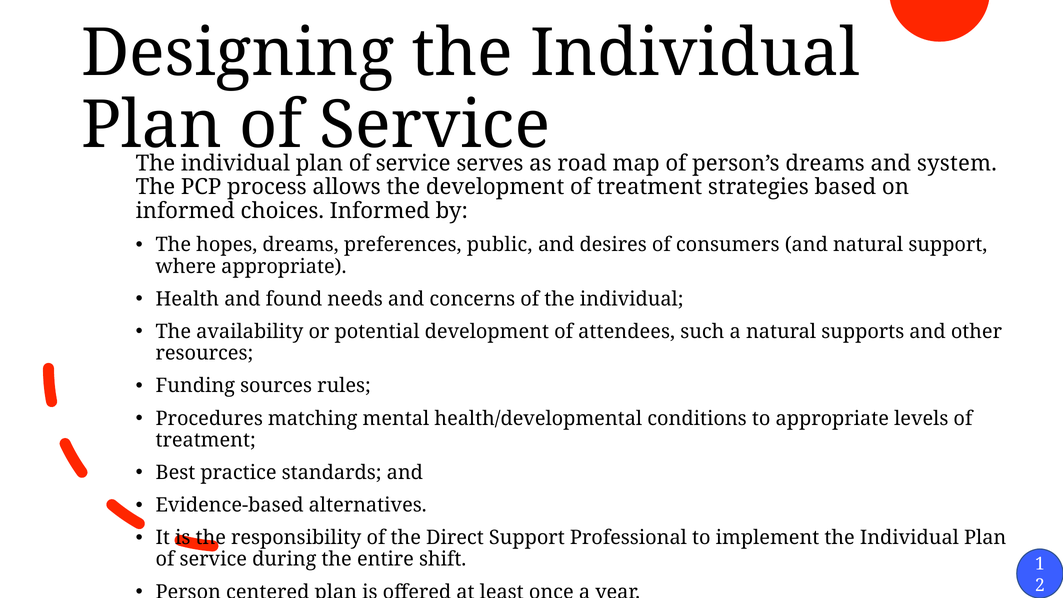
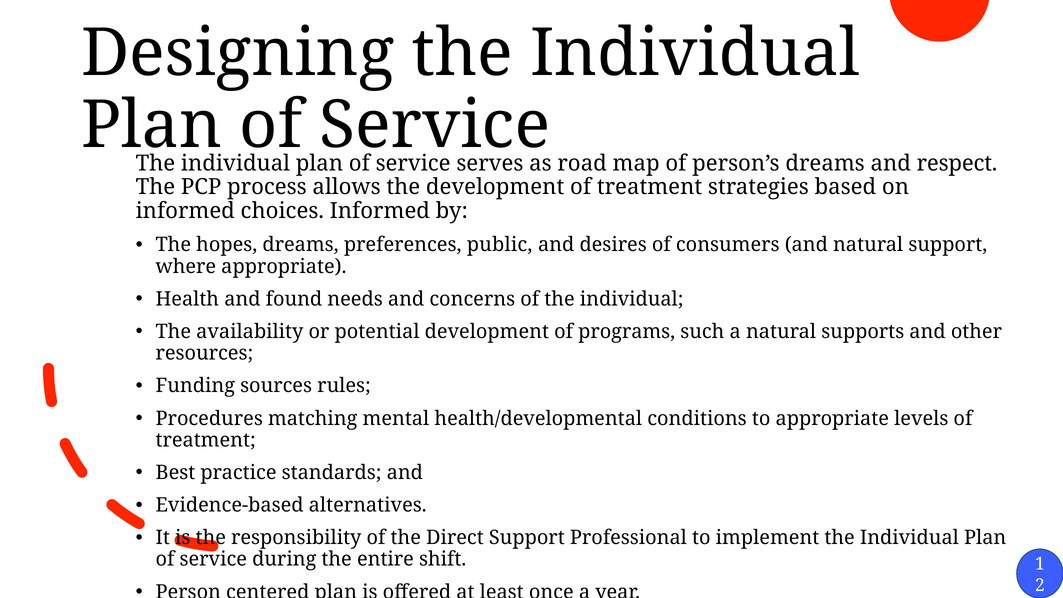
system: system -> respect
attendees: attendees -> programs
